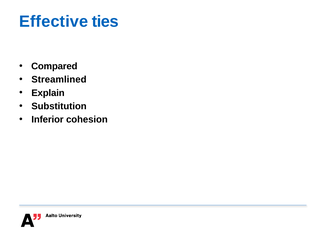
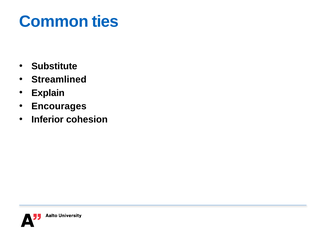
Effective: Effective -> Common
Compared: Compared -> Substitute
Substitution: Substitution -> Encourages
